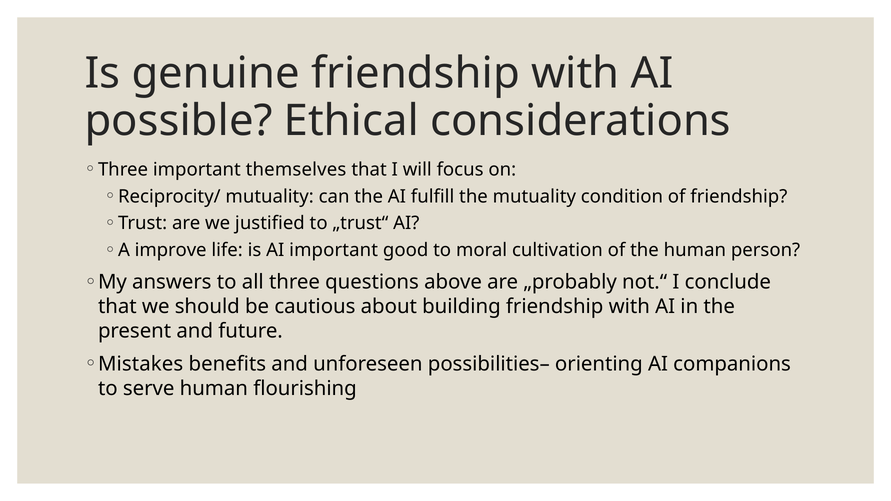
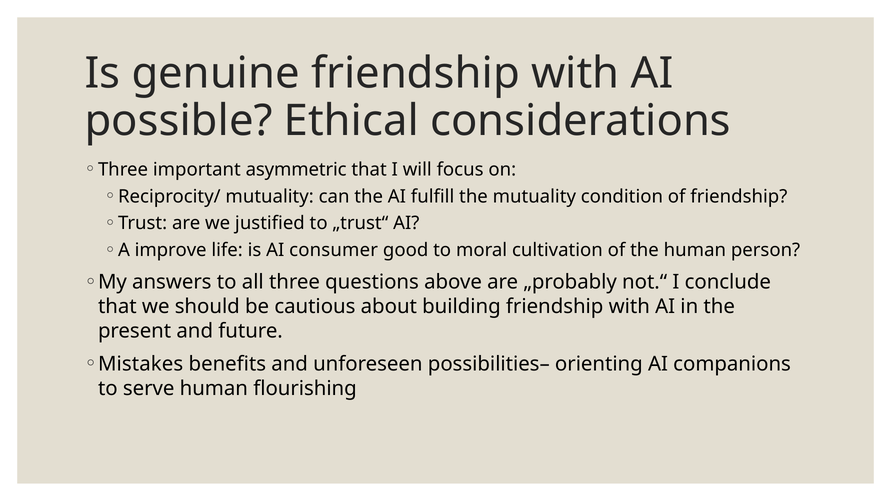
themselves: themselves -> asymmetric
AI important: important -> consumer
